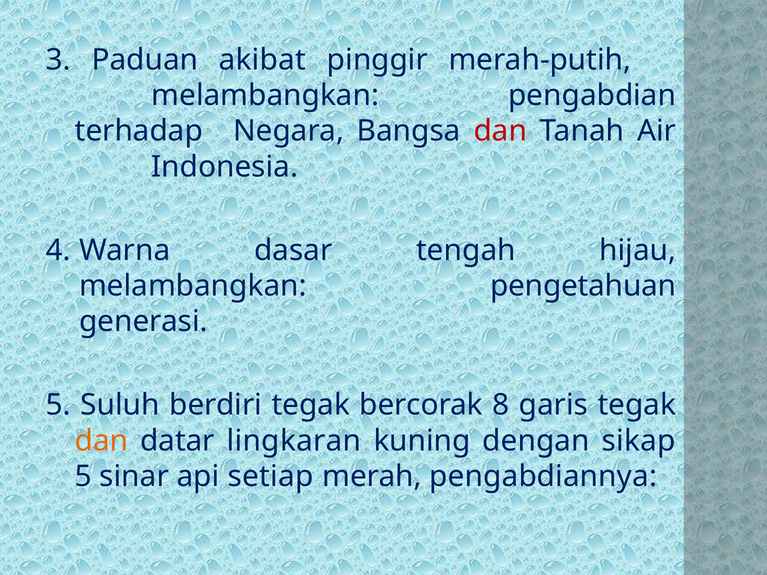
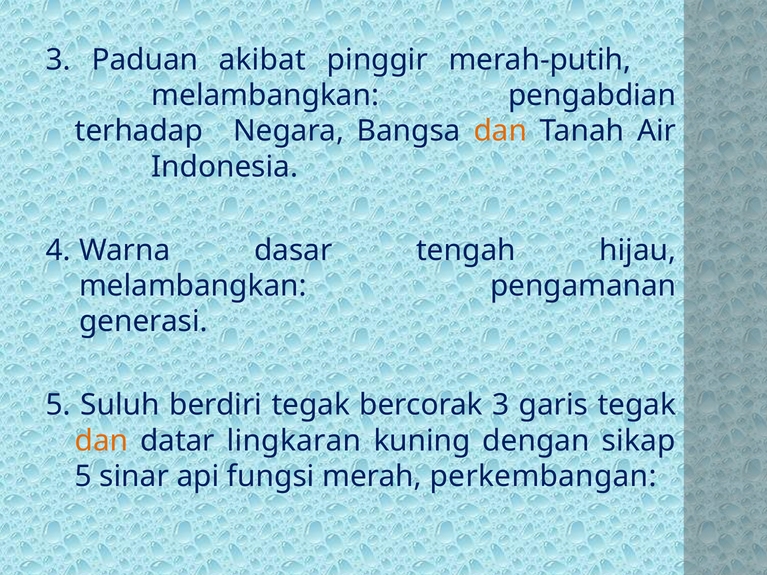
dan at (500, 131) colour: red -> orange
pengetahuan: pengetahuan -> pengamanan
bercorak 8: 8 -> 3
setiap: setiap -> fungsi
pengabdiannya: pengabdiannya -> perkembangan
